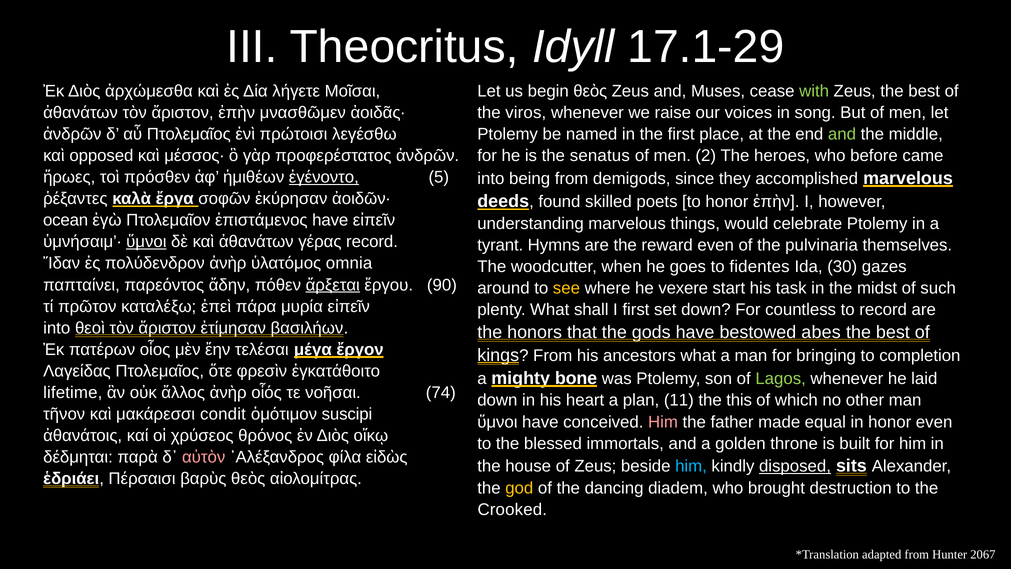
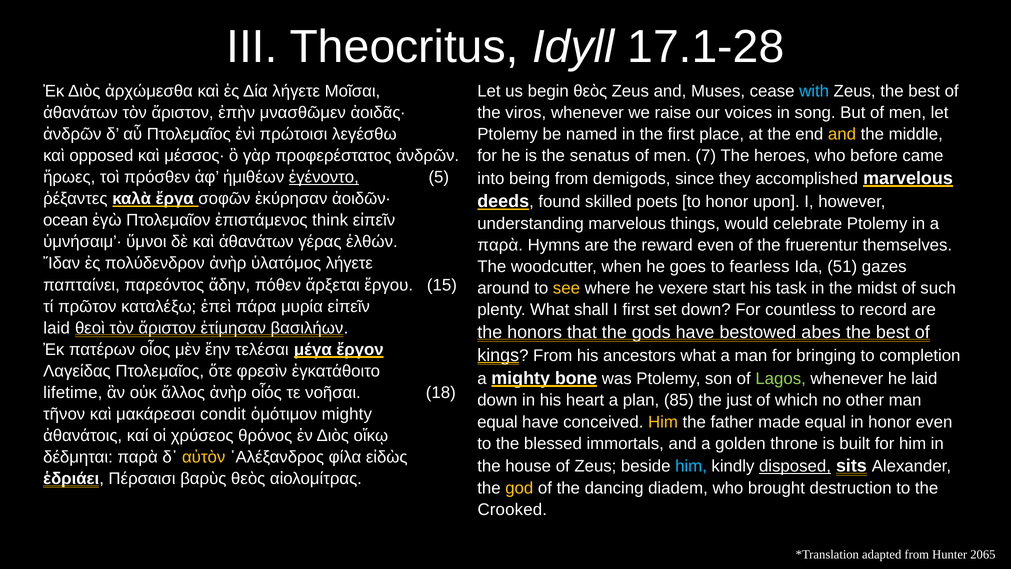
17.1-29: 17.1-29 -> 17.1-28
with colour: light green -> light blue
and at (842, 134) colour: light green -> yellow
2: 2 -> 7
honor ἐπὴν: ἐπὴν -> upon
ἐπιστάμενος have: have -> think
ὕμνοι at (146, 242) underline: present -> none
γέρας record: record -> ἐλθών
tyrant at (500, 245): tyrant -> παρὰ
pulvinaria: pulvinaria -> fruerentur
ὑλατόμος omnia: omnia -> λήγετε
fidentes: fidentes -> fearless
30: 30 -> 51
ἄρξεται underline: present -> none
90: 90 -> 15
into at (57, 328): into -> laid
74: 74 -> 18
11: 11 -> 85
this: this -> just
ὁμότιμον suscipi: suscipi -> mighty
ὕμνοι at (497, 422): ὕμνοι -> equal
Him at (663, 422) colour: pink -> yellow
αὐτὸν colour: pink -> yellow
2067: 2067 -> 2065
